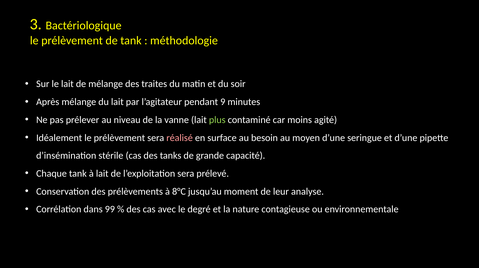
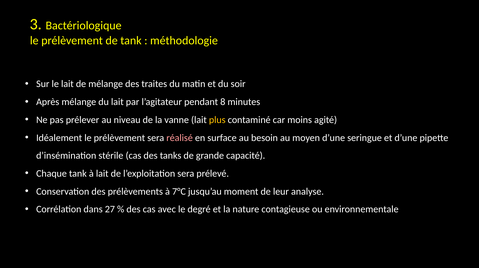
9: 9 -> 8
plus colour: light green -> yellow
8°C: 8°C -> 7°C
99: 99 -> 27
